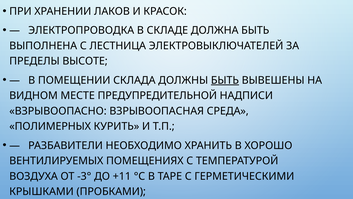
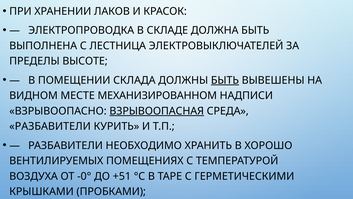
ПРЕДУПРЕДИТЕЛЬНОЙ: ПРЕДУПРЕДИТЕЛЬНОЙ -> МЕХАНИЗИРОВАННОМ
ВЗРЫВООПАСНАЯ underline: none -> present
ПОЛИМЕРНЫХ at (50, 126): ПОЛИМЕРНЫХ -> РАЗБАВИТЕЛИ
-3°: -3° -> -0°
+11: +11 -> +51
